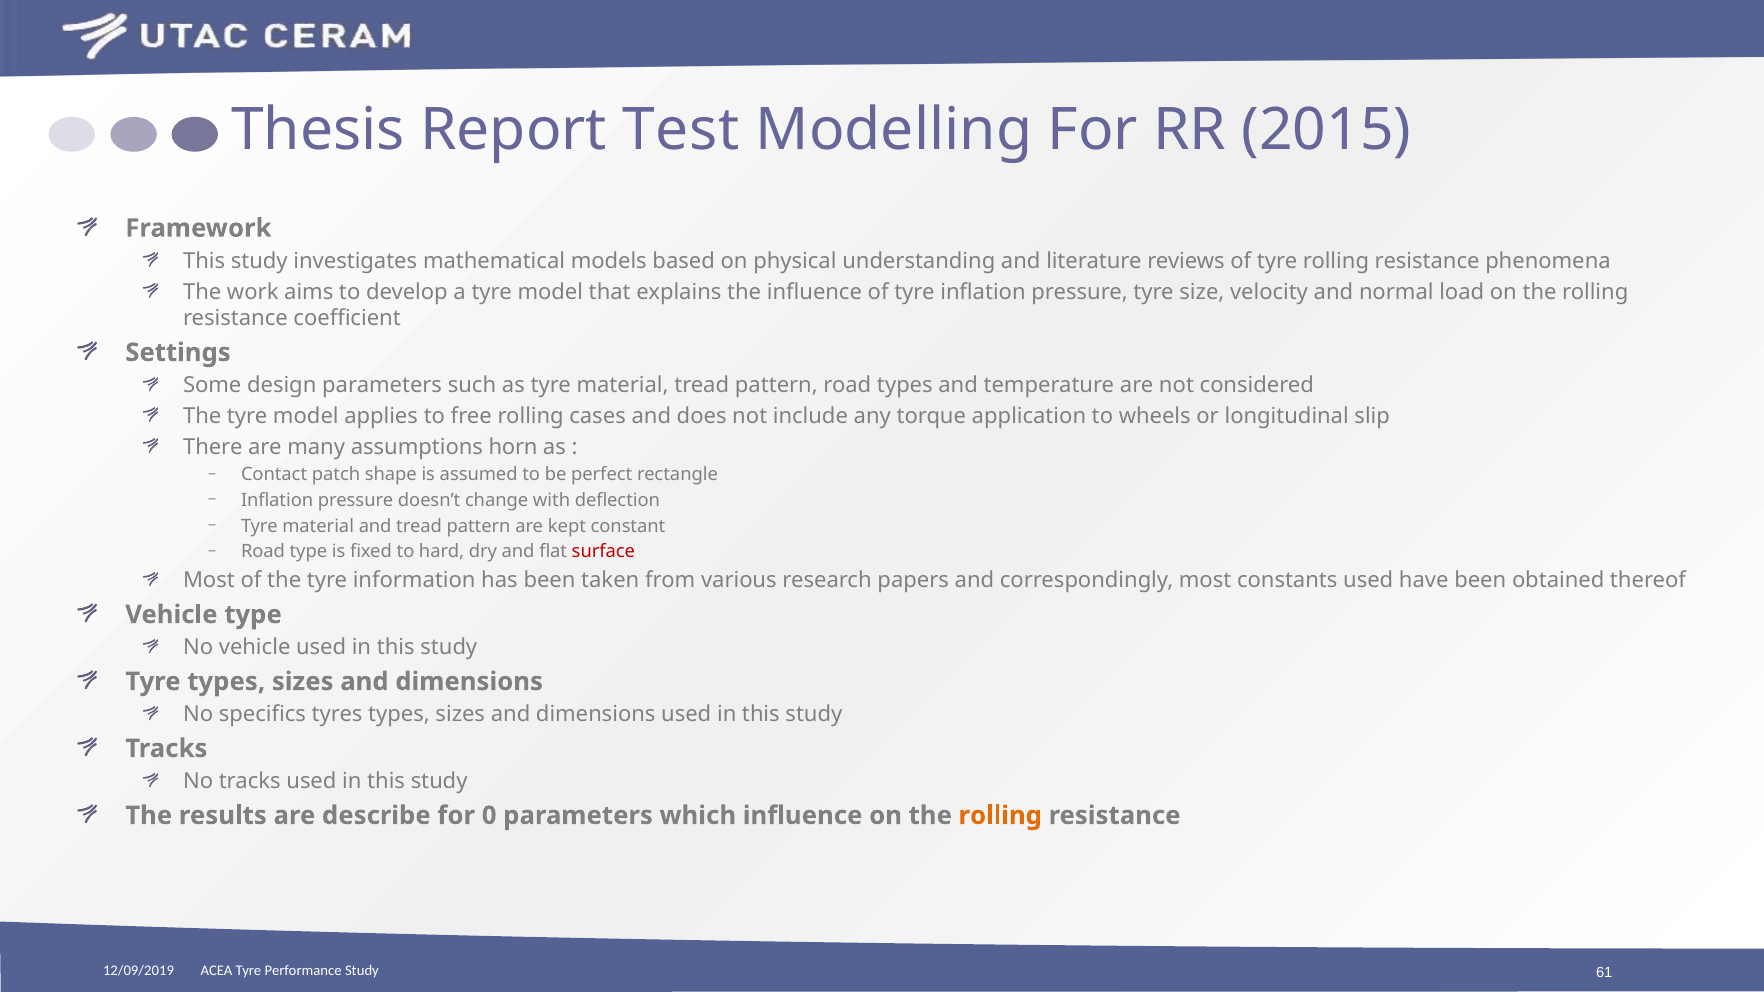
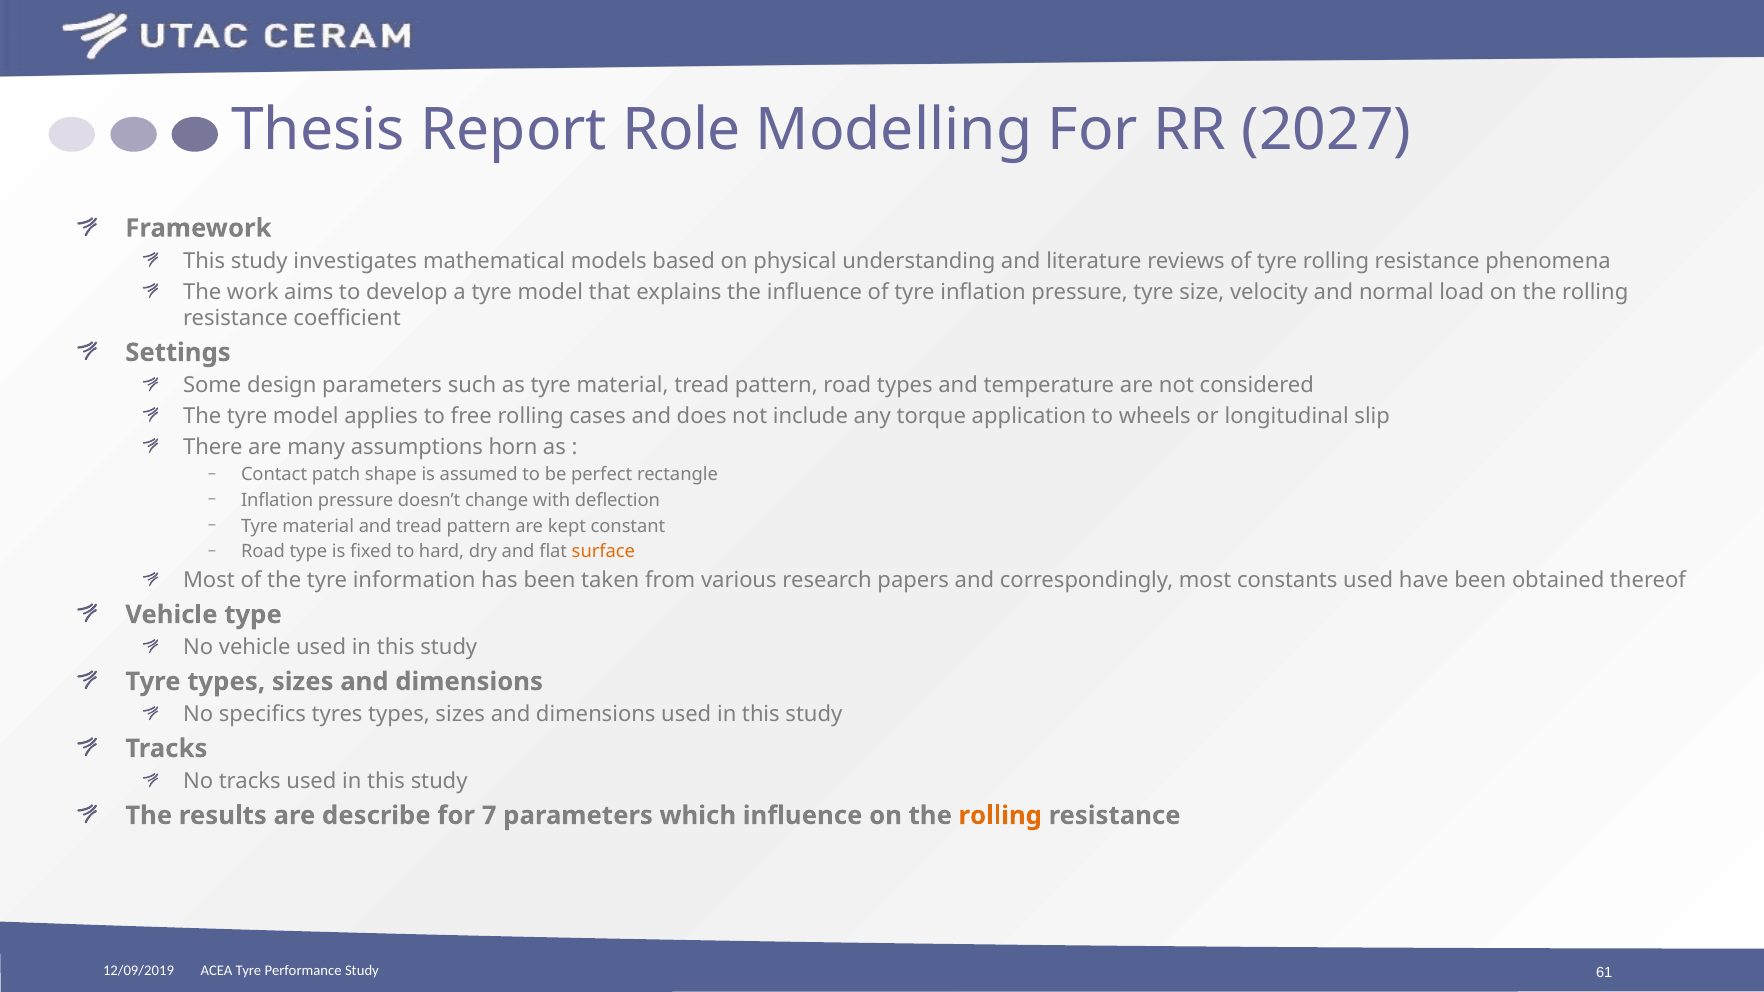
Test: Test -> Role
2015: 2015 -> 2027
surface colour: red -> orange
0: 0 -> 7
